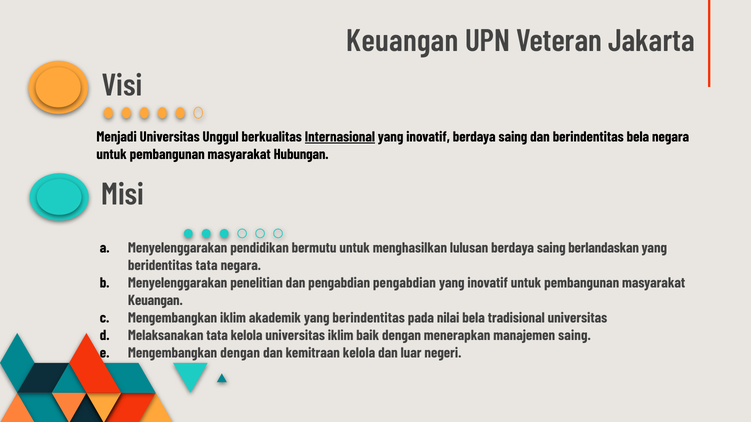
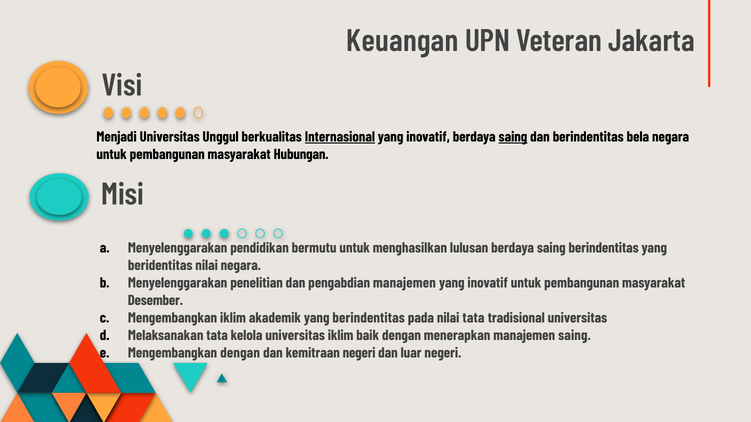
saing at (513, 137) underline: none -> present
saing berlandaskan: berlandaskan -> berindentitas
beridentitas tata: tata -> nilai
pengabdian pengabdian: pengabdian -> manajemen
Keuangan at (155, 301): Keuangan -> Desember
nilai bela: bela -> tata
kemitraan kelola: kelola -> negeri
